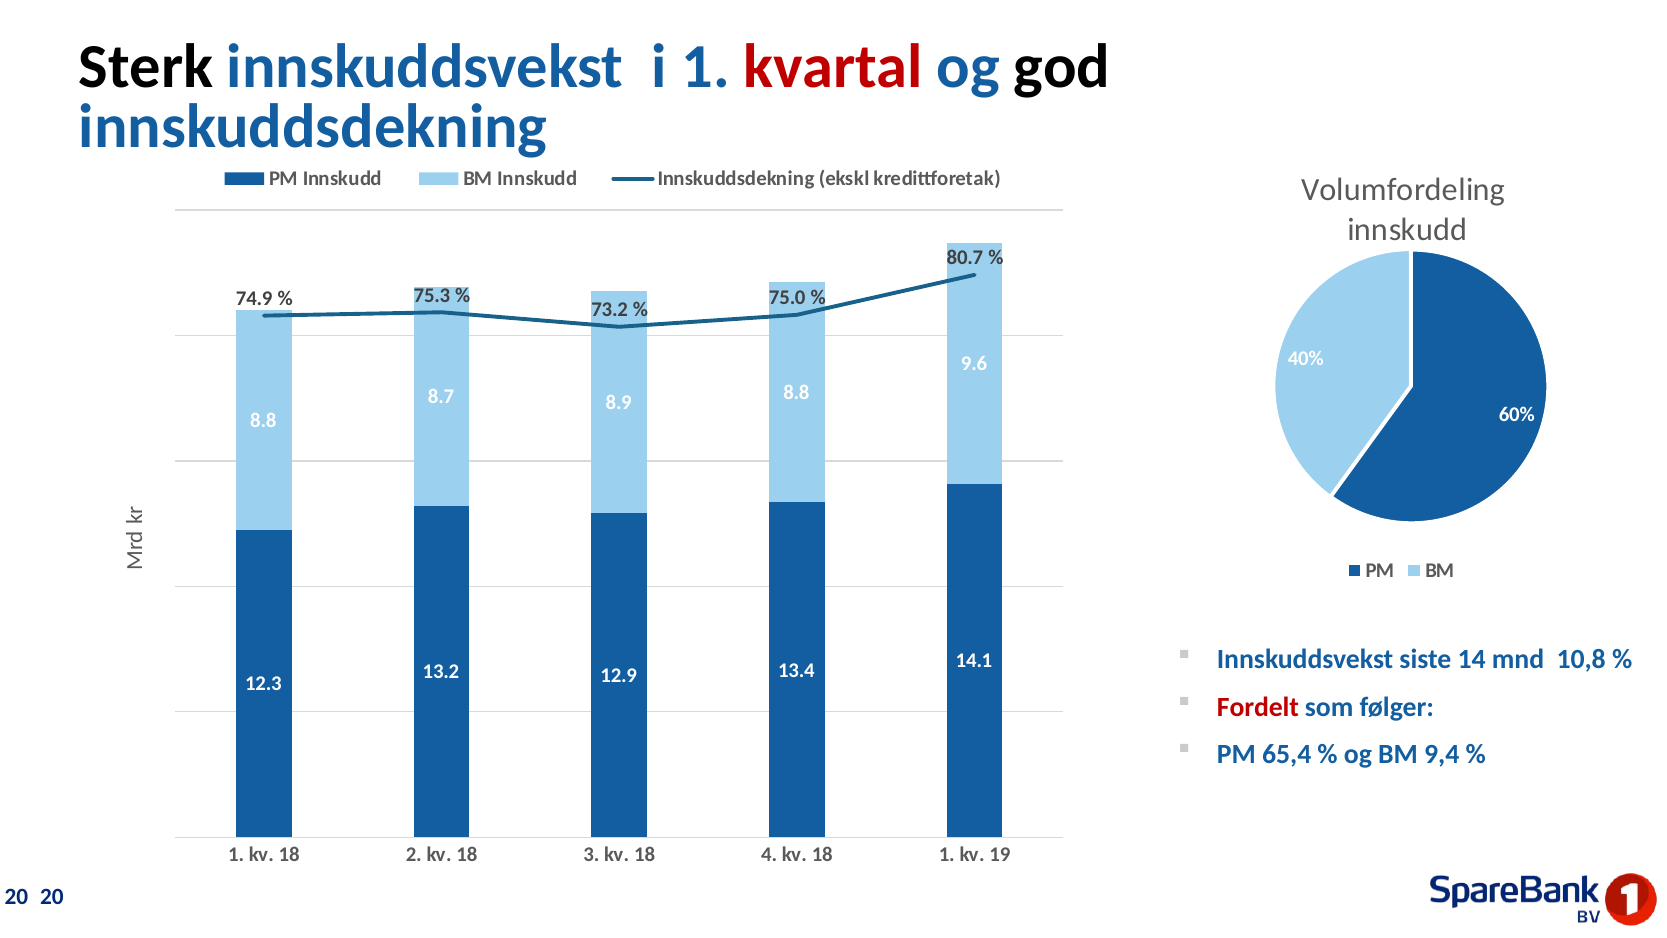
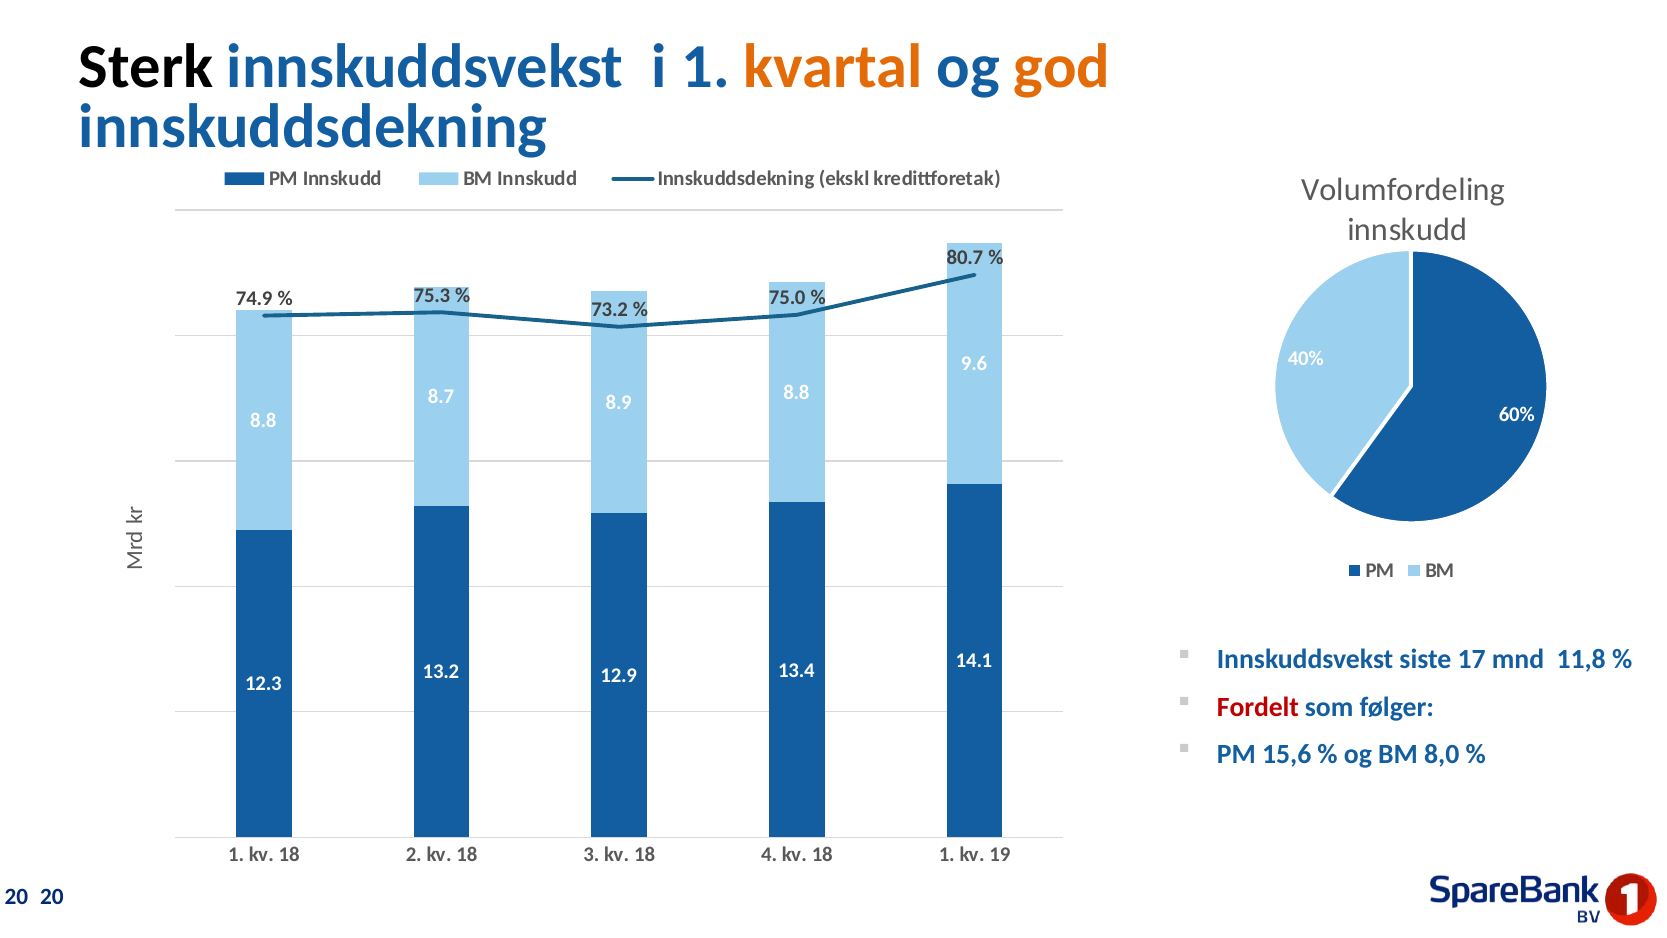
kvartal colour: red -> orange
god colour: black -> orange
14: 14 -> 17
10,8: 10,8 -> 11,8
65,4: 65,4 -> 15,6
9,4: 9,4 -> 8,0
